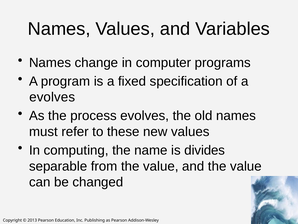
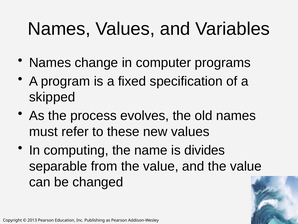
evolves at (52, 97): evolves -> skipped
